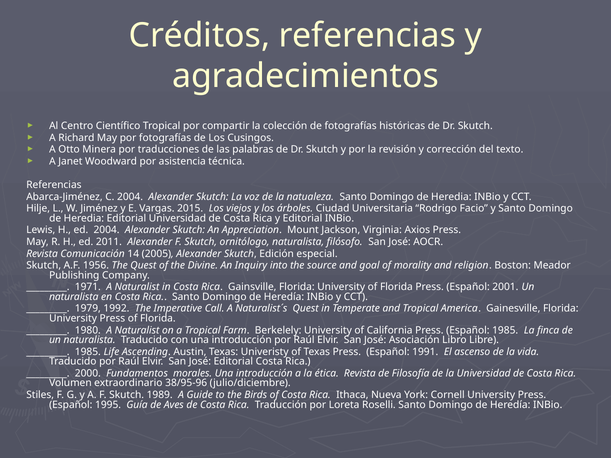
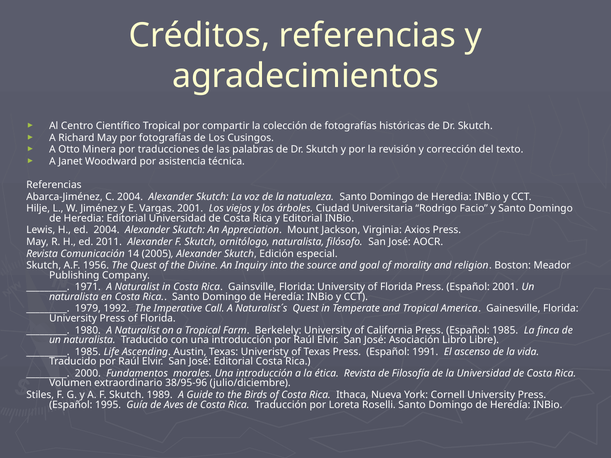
Vargas 2015: 2015 -> 2001
